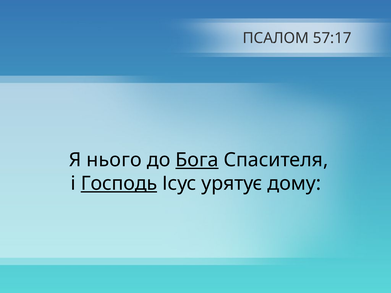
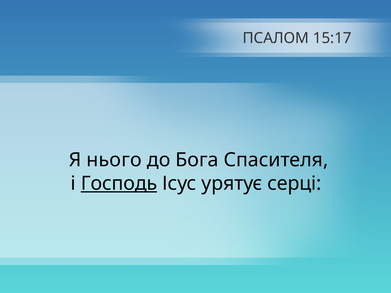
57:17: 57:17 -> 15:17
Бога underline: present -> none
дому: дому -> серці
